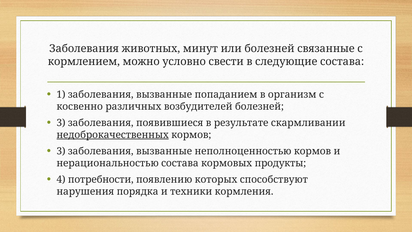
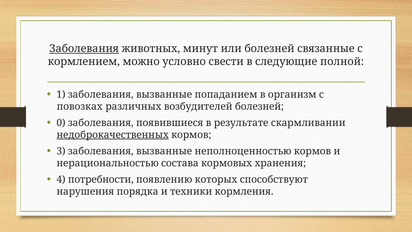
Заболевания at (84, 49) underline: none -> present
следующие состава: состава -> полной
косвенно: косвенно -> повозках
3 at (61, 123): 3 -> 0
продукты: продукты -> хранения
